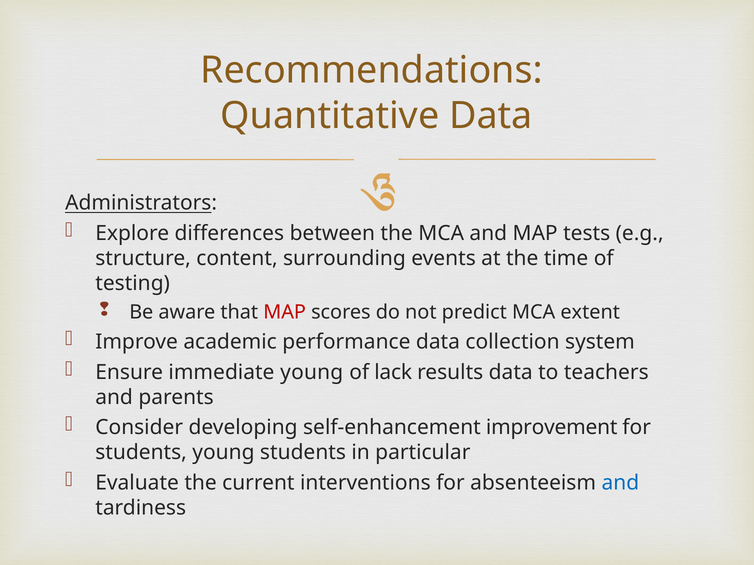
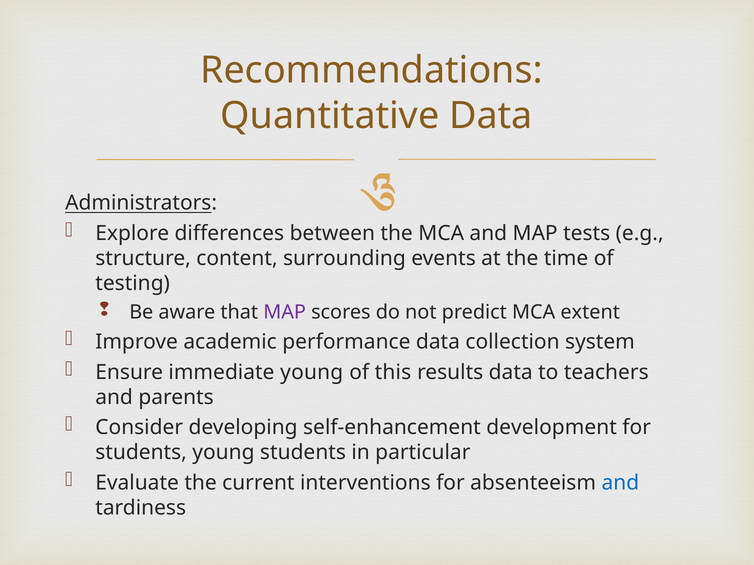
MAP at (285, 313) colour: red -> purple
lack: lack -> this
improvement: improvement -> development
